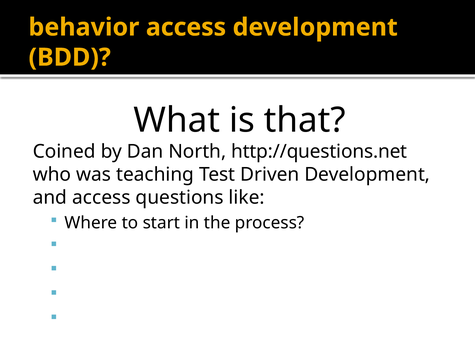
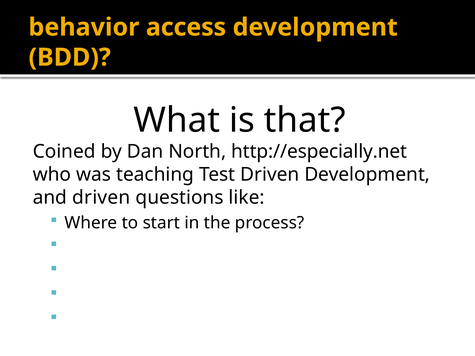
http://questions.net: http://questions.net -> http://especially.net
and access: access -> driven
